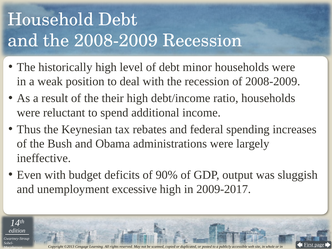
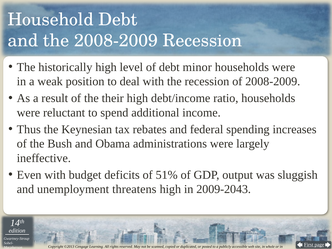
90%: 90% -> 51%
excessive: excessive -> threatens
2009-2017: 2009-2017 -> 2009-2043
